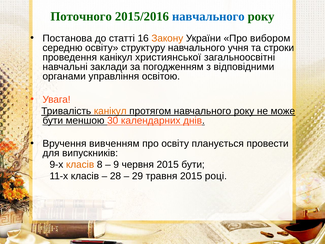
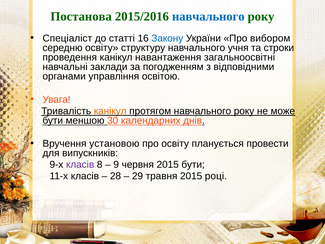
Поточного: Поточного -> Постанова
Постанова: Постанова -> Спеціаліст
Закону colour: orange -> blue
християнської: християнської -> навантаження
вивченням: вивченням -> установою
класів at (80, 165) colour: orange -> purple
